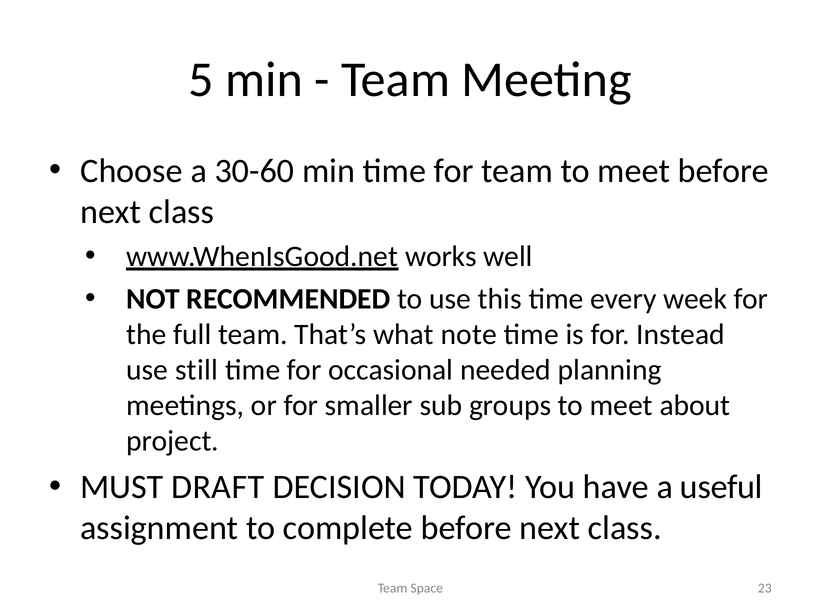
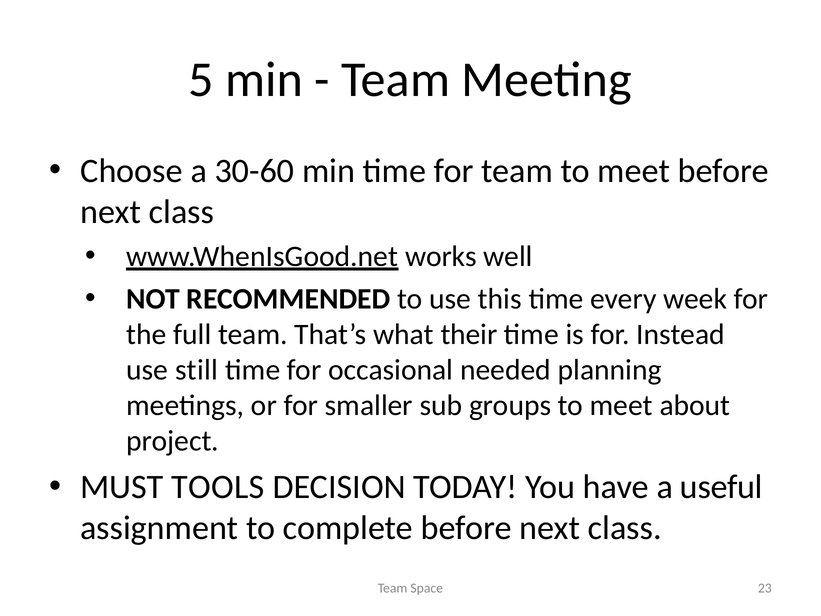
note: note -> their
DRAFT: DRAFT -> TOOLS
